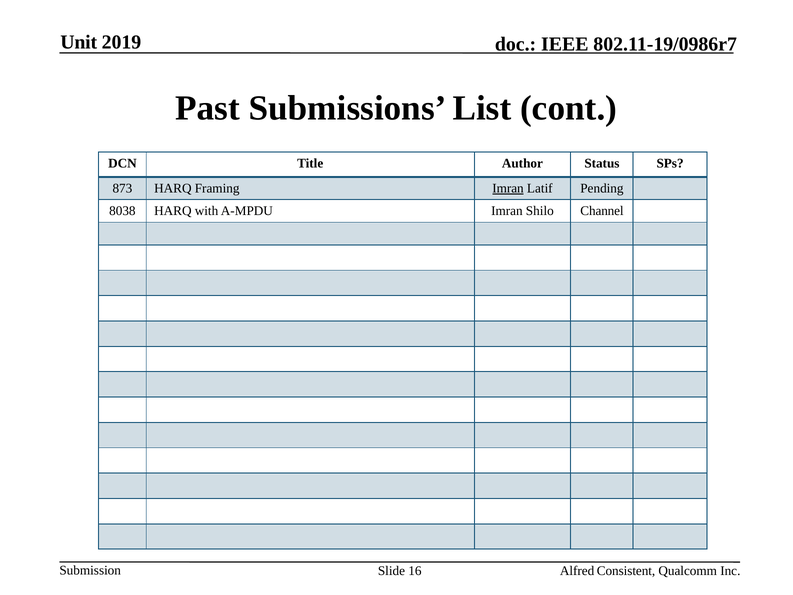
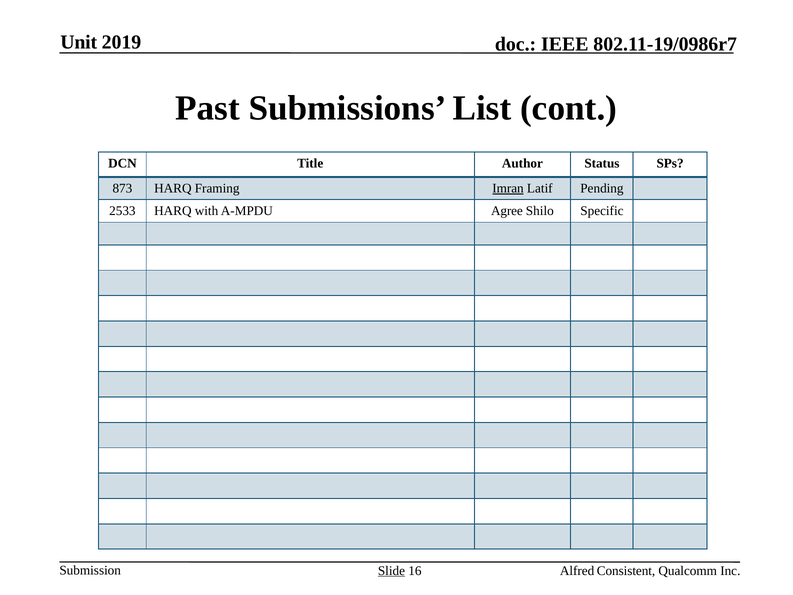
8038: 8038 -> 2533
A-MPDU Imran: Imran -> Agree
Channel: Channel -> Specific
Slide underline: none -> present
